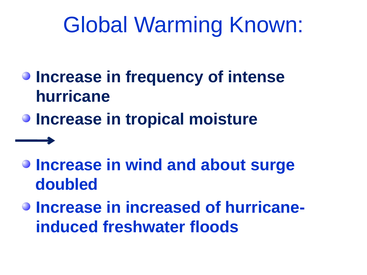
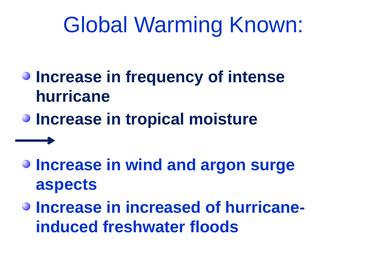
about: about -> argon
doubled: doubled -> aspects
